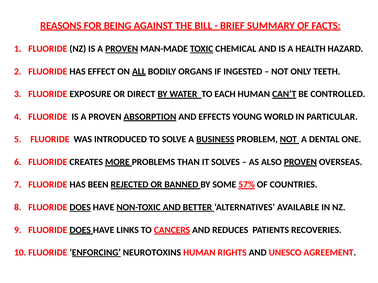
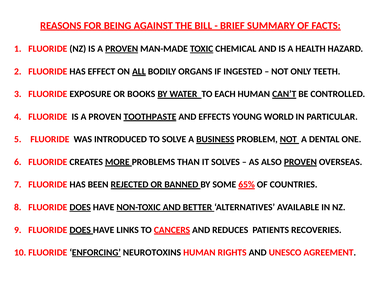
DIRECT: DIRECT -> BOOKS
ABSORPTION: ABSORPTION -> TOOTHPASTE
57%: 57% -> 65%
